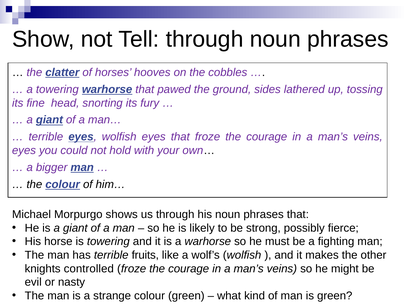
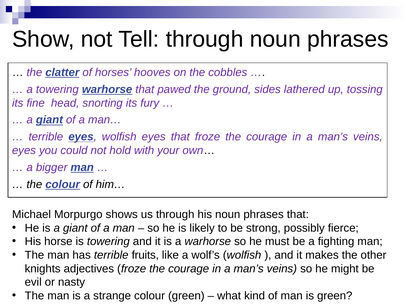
controlled: controlled -> adjectives
